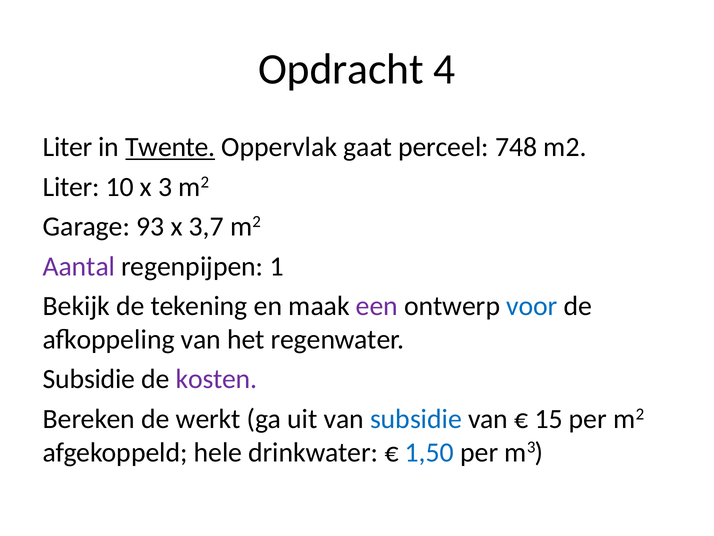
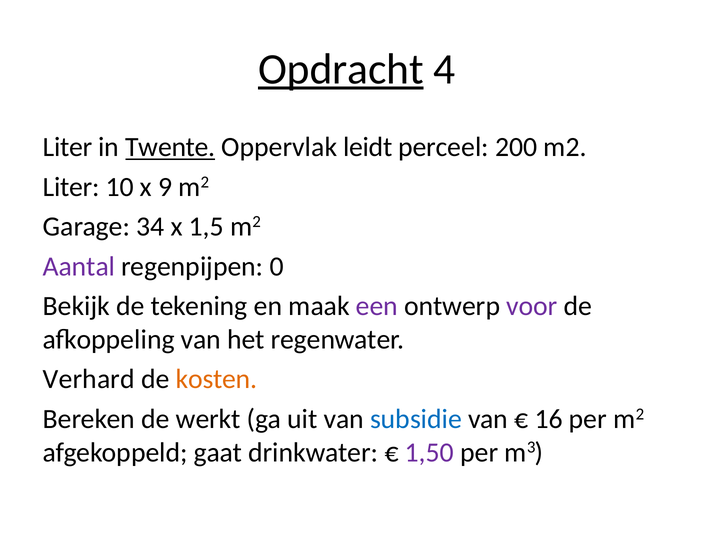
Opdracht underline: none -> present
gaat: gaat -> leidt
748: 748 -> 200
3: 3 -> 9
93: 93 -> 34
3,7: 3,7 -> 1,5
1: 1 -> 0
voor colour: blue -> purple
Subsidie at (89, 379): Subsidie -> Verhard
kosten colour: purple -> orange
15: 15 -> 16
hele: hele -> gaat
1,50 colour: blue -> purple
